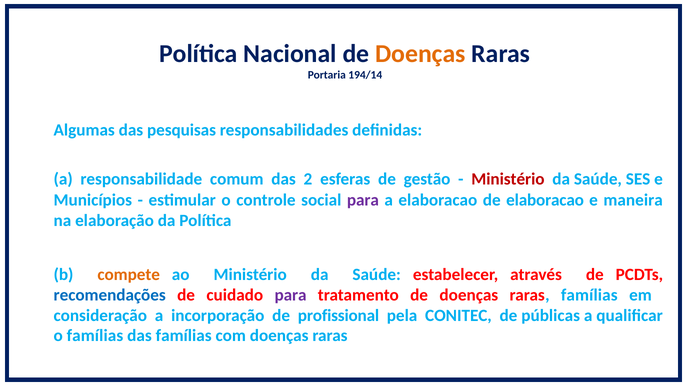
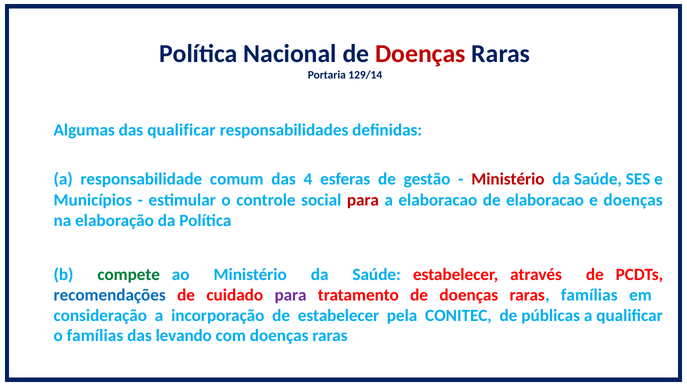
Doenças at (420, 54) colour: orange -> red
194/14: 194/14 -> 129/14
das pesquisas: pesquisas -> qualificar
2: 2 -> 4
para at (363, 200) colour: purple -> red
e maneira: maneira -> doenças
compete colour: orange -> green
de profissional: profissional -> estabelecer
das famílias: famílias -> levando
